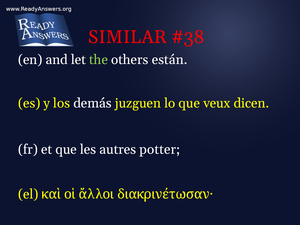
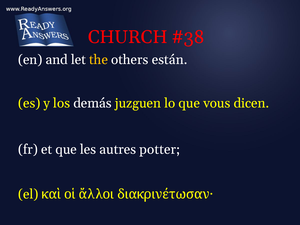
SIMILAR: SIMILAR -> CHURCH
the colour: light green -> yellow
veux: veux -> vous
